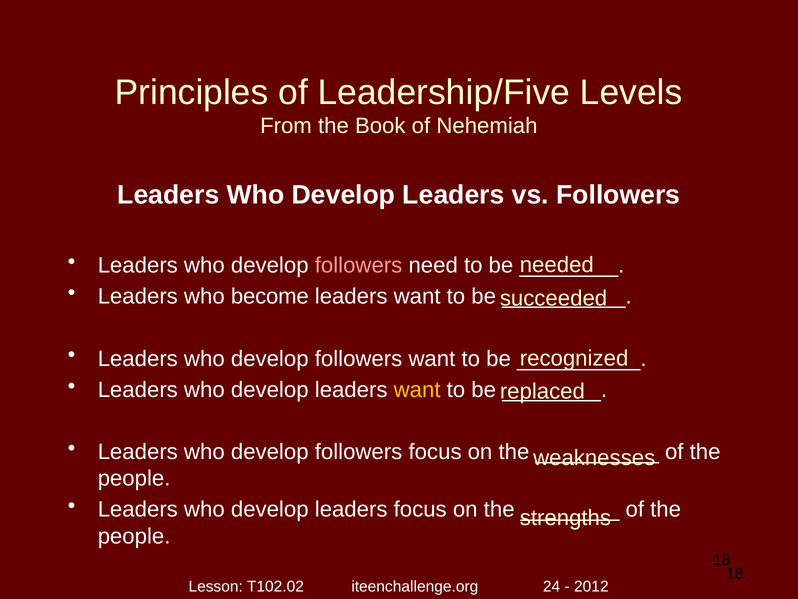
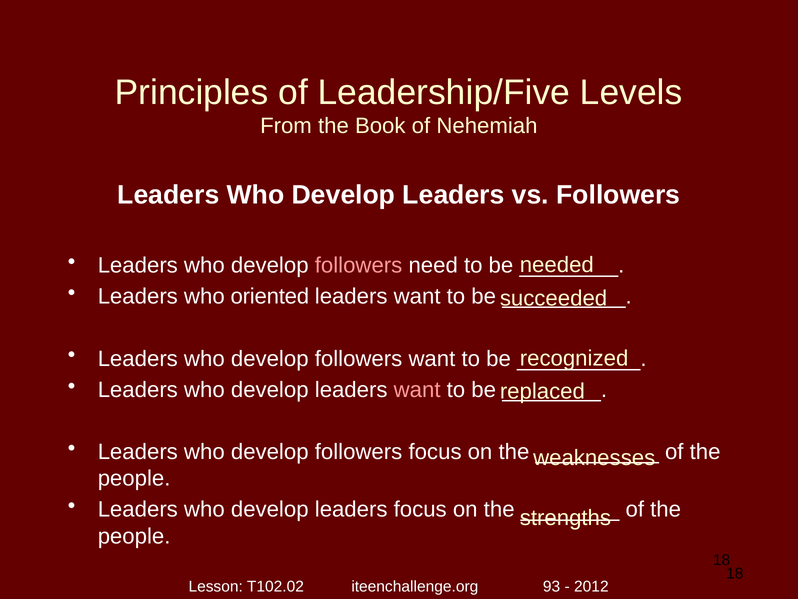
become: become -> oriented
want at (417, 389) colour: yellow -> pink
24: 24 -> 93
